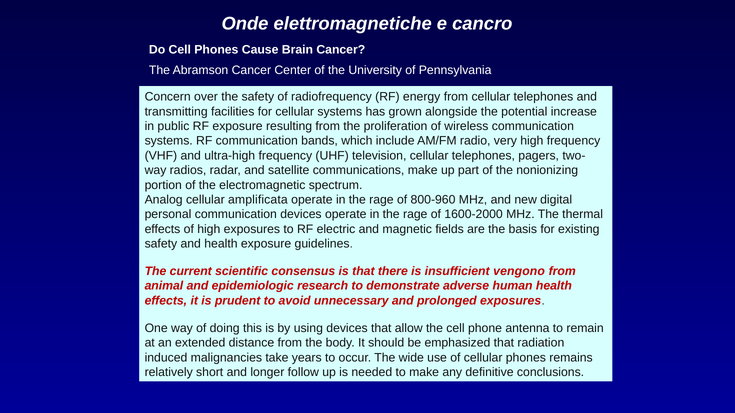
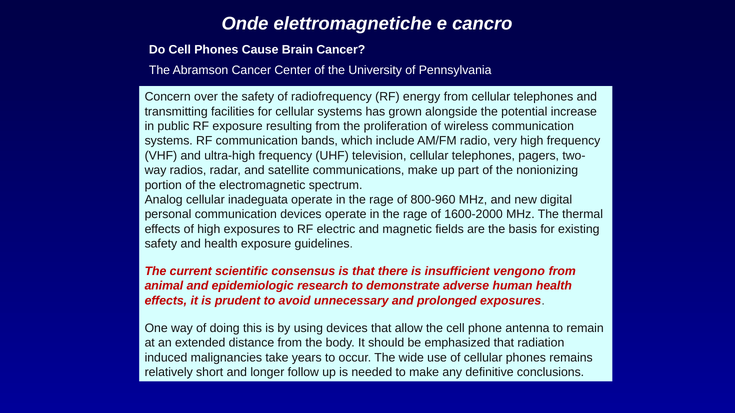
amplificata: amplificata -> inadeguata
